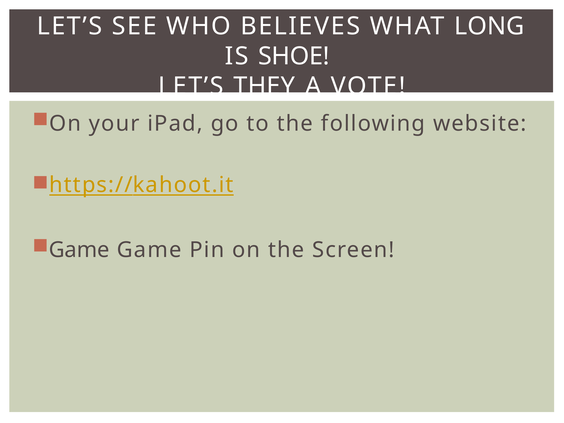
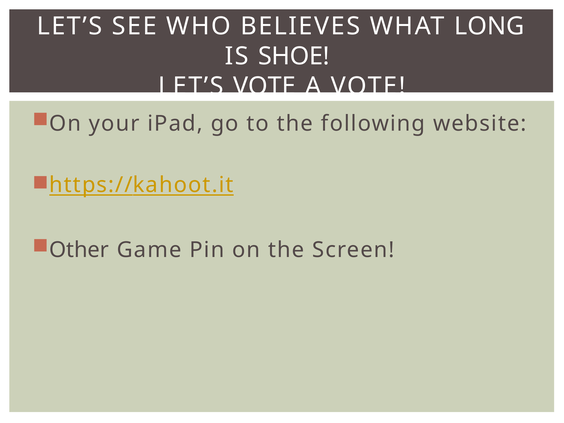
LET’S THEY: THEY -> VOTE
Game at (79, 250): Game -> Other
